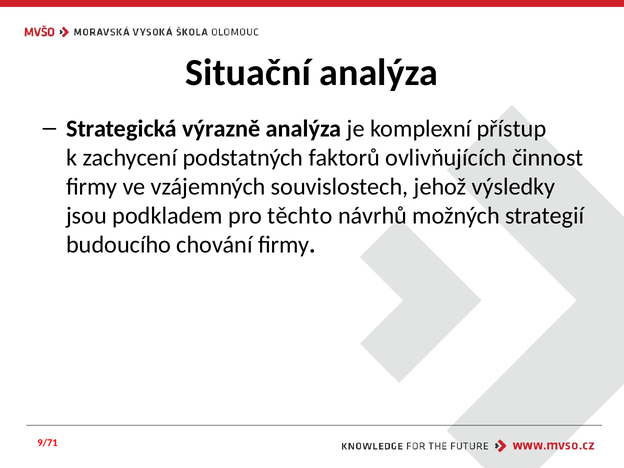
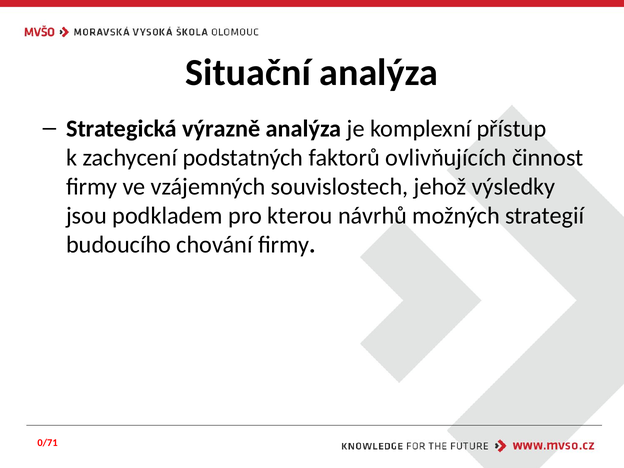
těchto: těchto -> kterou
9/71: 9/71 -> 0/71
